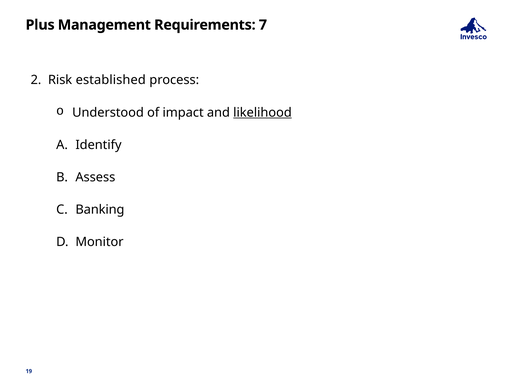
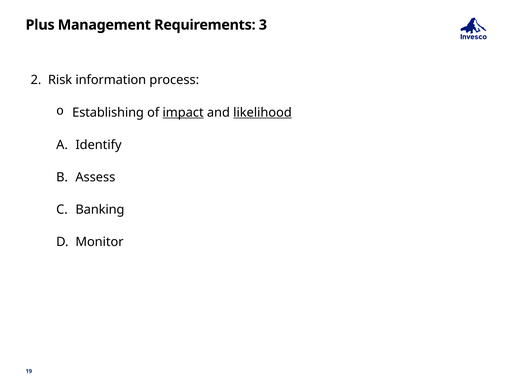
7: 7 -> 3
established: established -> information
Understood: Understood -> Establishing
impact underline: none -> present
